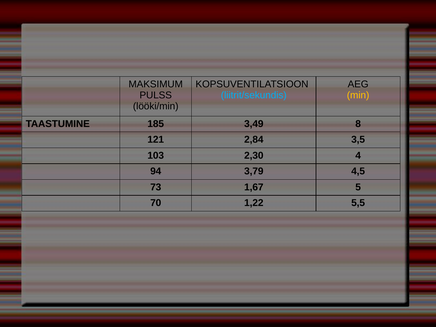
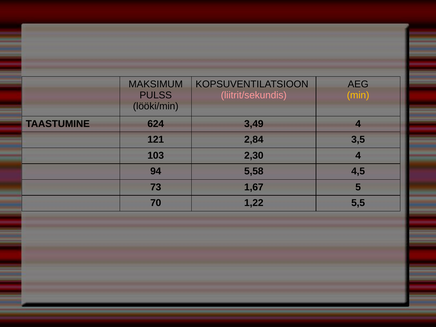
liitrit/sekundis colour: light blue -> pink
185: 185 -> 624
3,49 8: 8 -> 4
3,79: 3,79 -> 5,58
